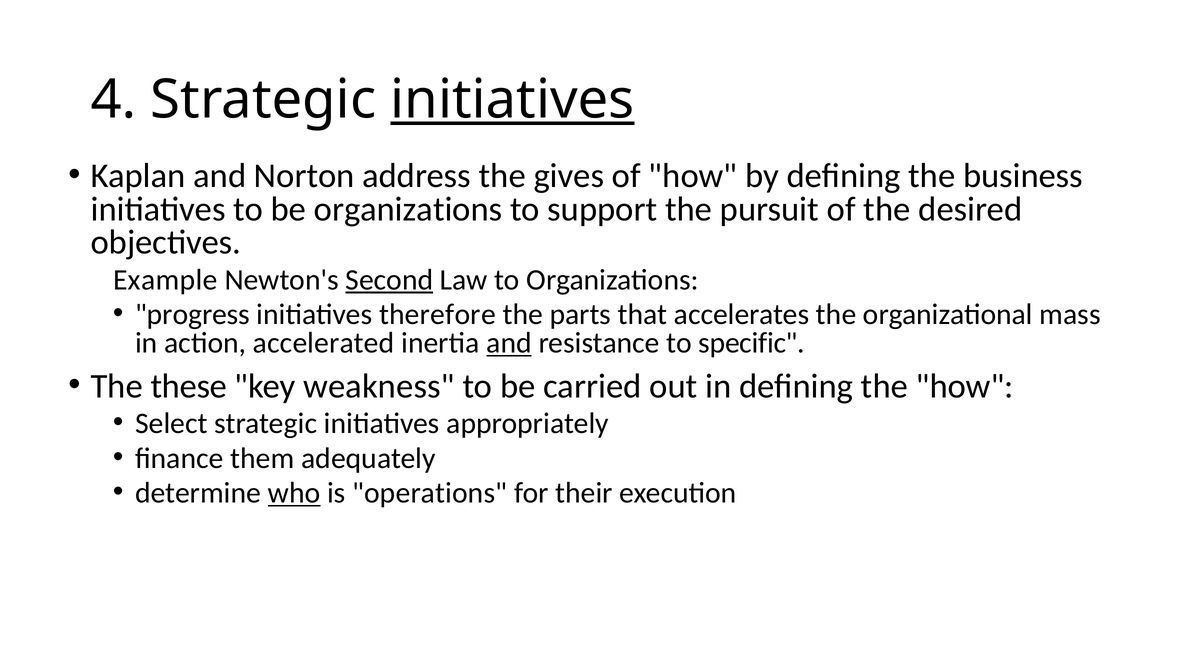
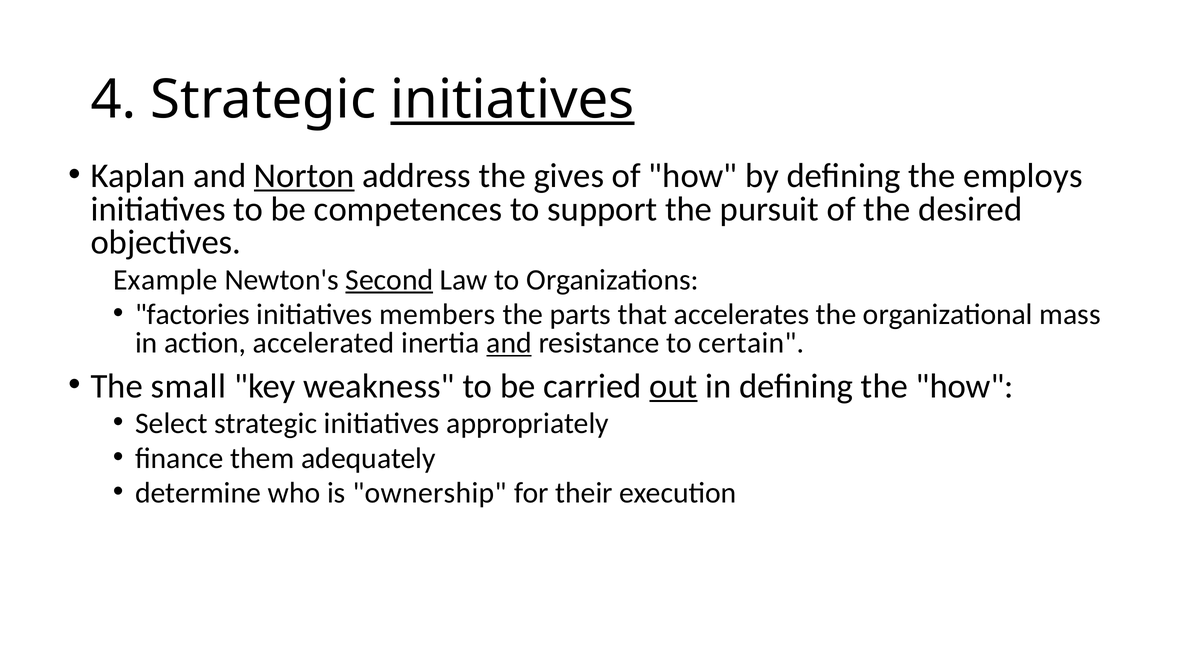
Norton underline: none -> present
business: business -> employs
be organizations: organizations -> competences
progress: progress -> factories
therefore: therefore -> members
specific: specific -> certain
these: these -> small
out underline: none -> present
who underline: present -> none
operations: operations -> ownership
